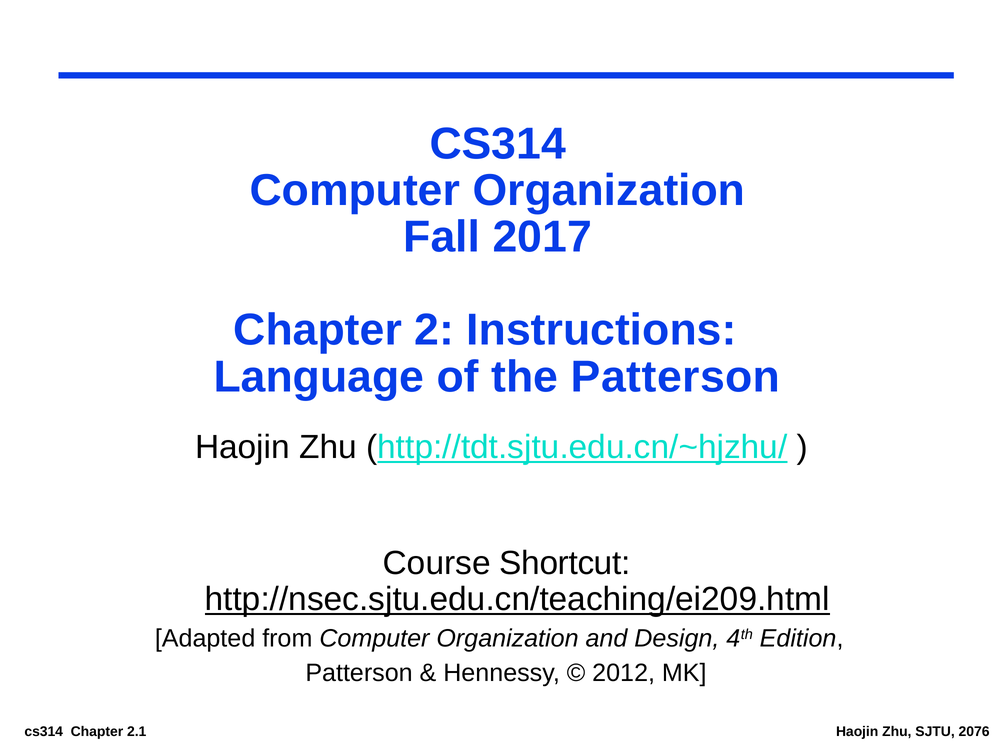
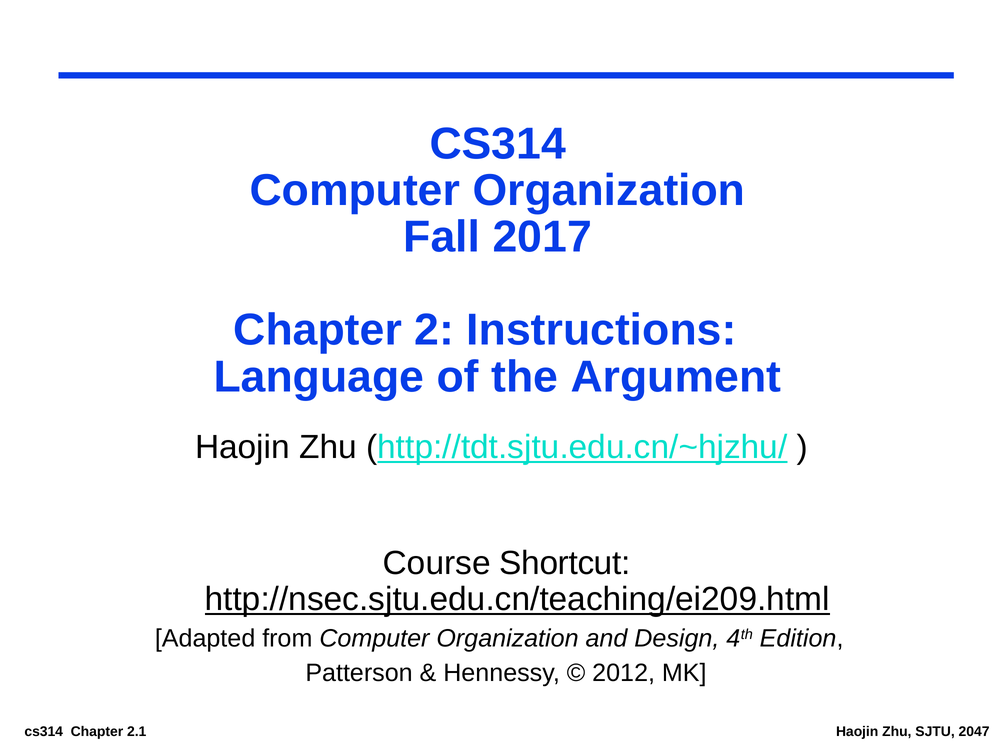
the Patterson: Patterson -> Argument
2076: 2076 -> 2047
